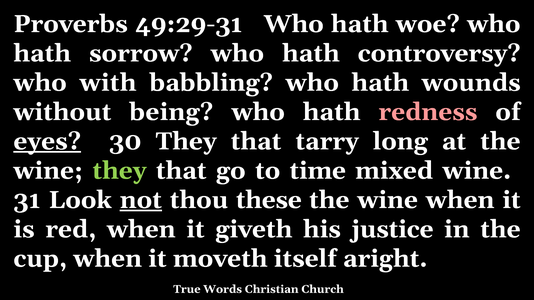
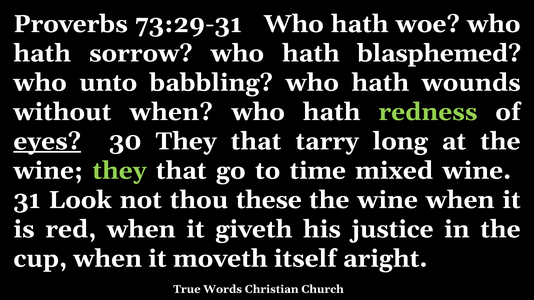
49:29-31: 49:29-31 -> 73:29-31
controversy: controversy -> blasphemed
with: with -> unto
without being: being -> when
redness colour: pink -> light green
not underline: present -> none
